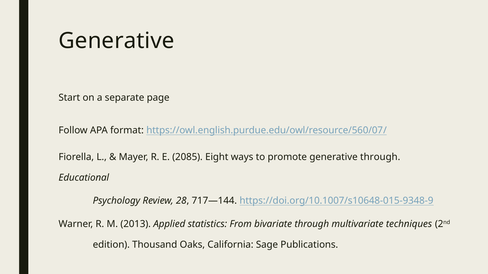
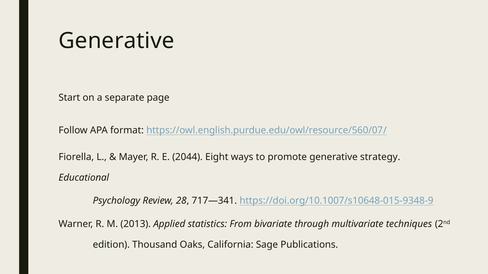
2085: 2085 -> 2044
generative through: through -> strategy
717—144: 717—144 -> 717—341
